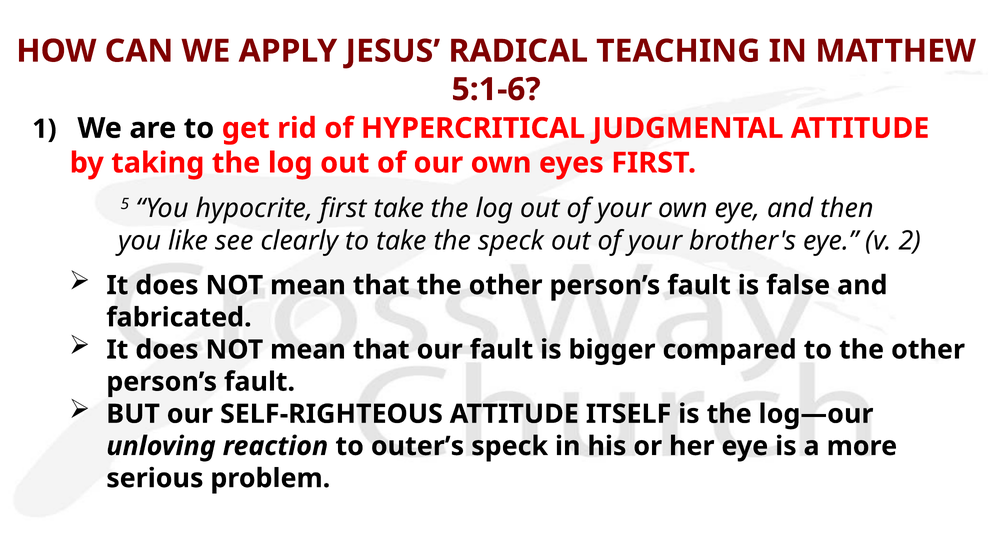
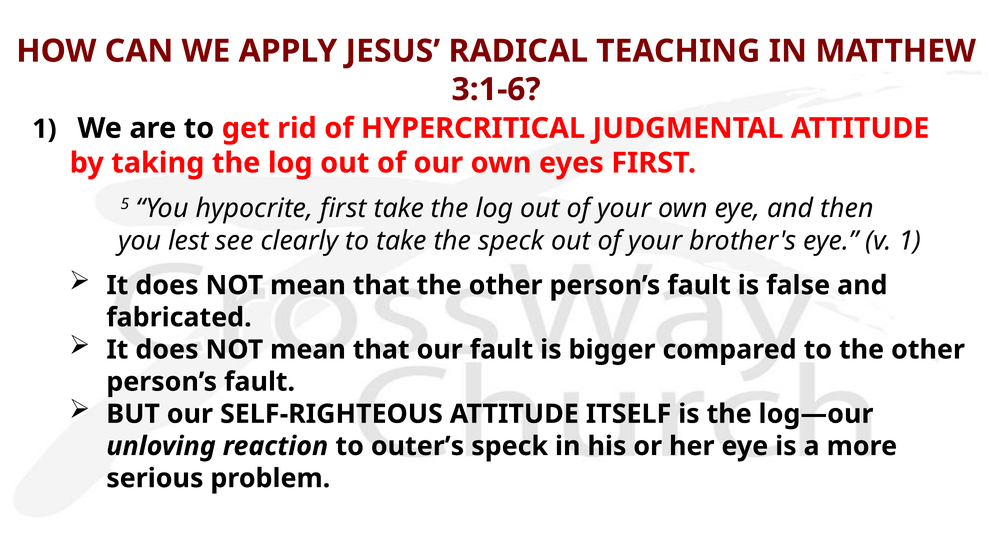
5:1-6: 5:1-6 -> 3:1-6
like: like -> lest
v 2: 2 -> 1
